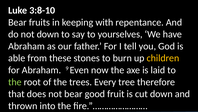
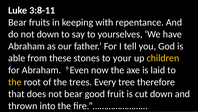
3:8-10: 3:8-10 -> 3:8-11
burn: burn -> your
the at (15, 82) colour: light green -> yellow
